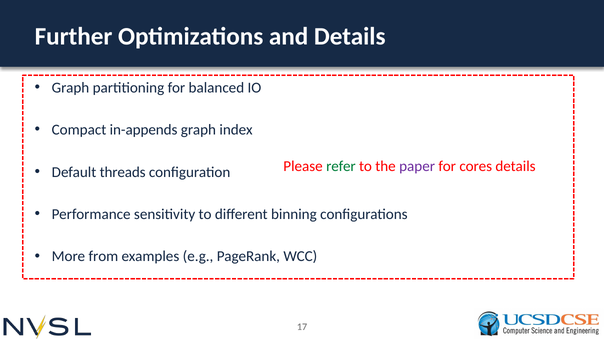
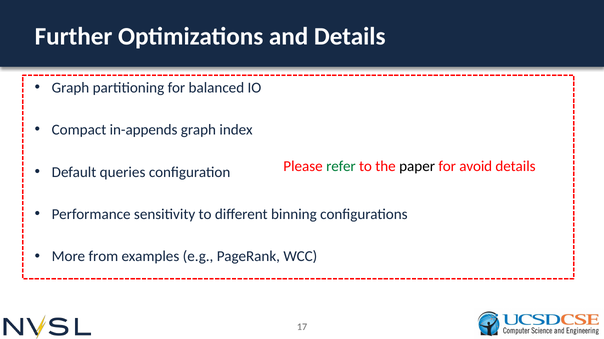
paper colour: purple -> black
cores: cores -> avoid
threads: threads -> queries
